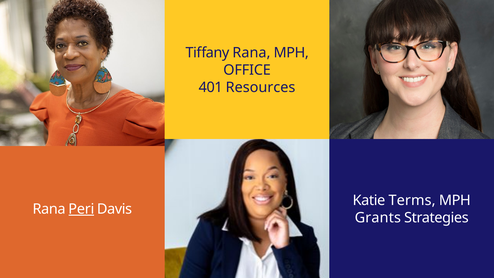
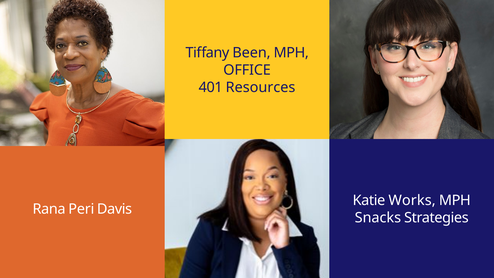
Tiffany Rana: Rana -> Been
Terms: Terms -> Works
Peri underline: present -> none
Grants: Grants -> Snacks
